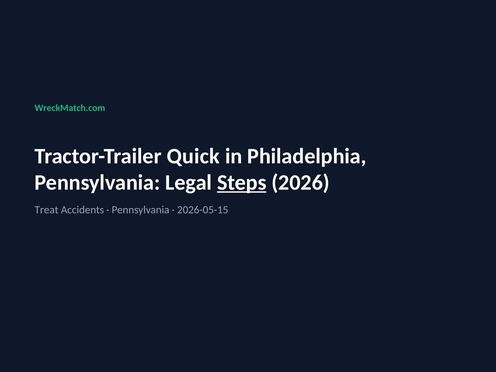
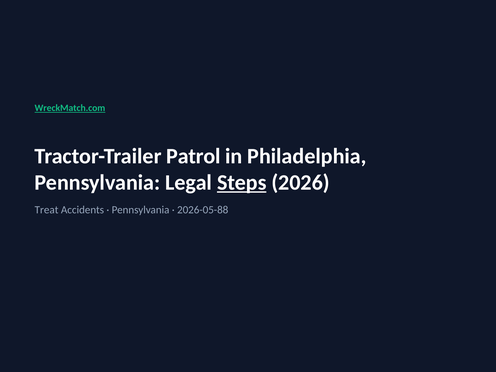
WreckMatch.com underline: none -> present
Quick: Quick -> Patrol
2026-05-15: 2026-05-15 -> 2026-05-88
